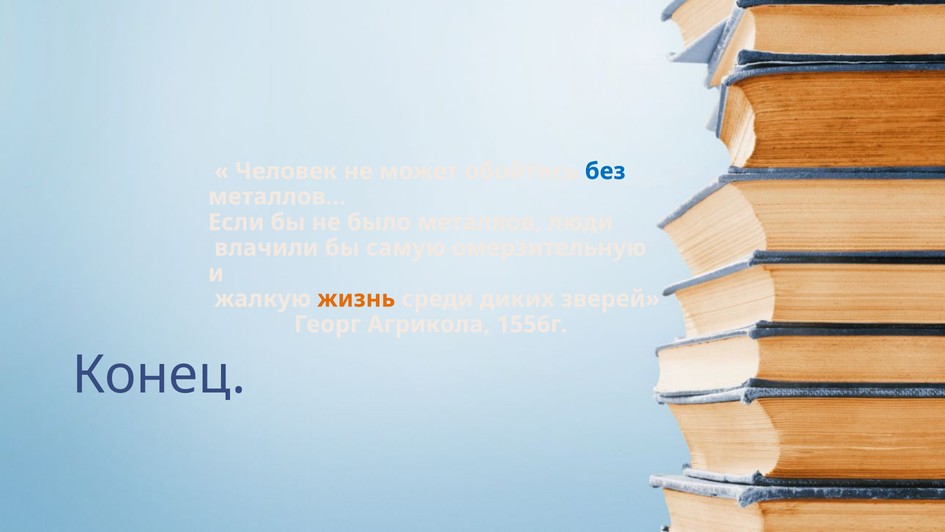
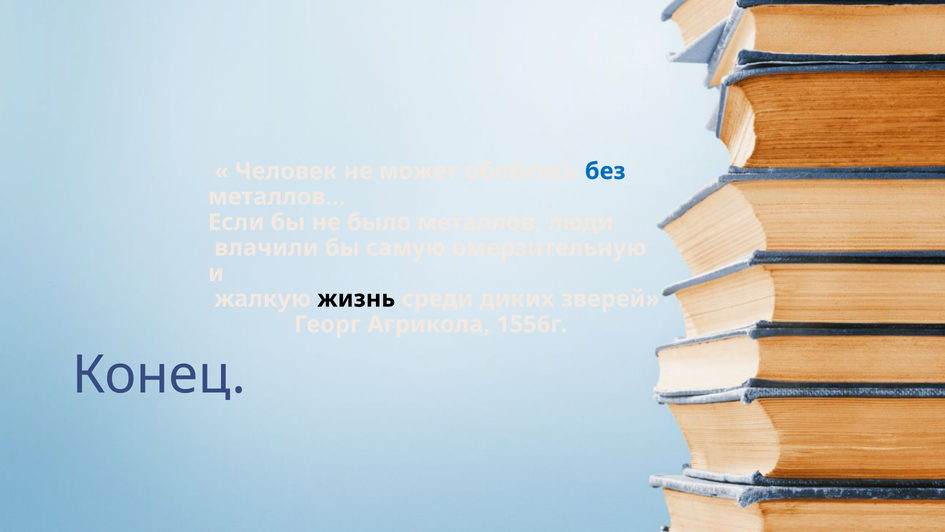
жизнь colour: orange -> black
